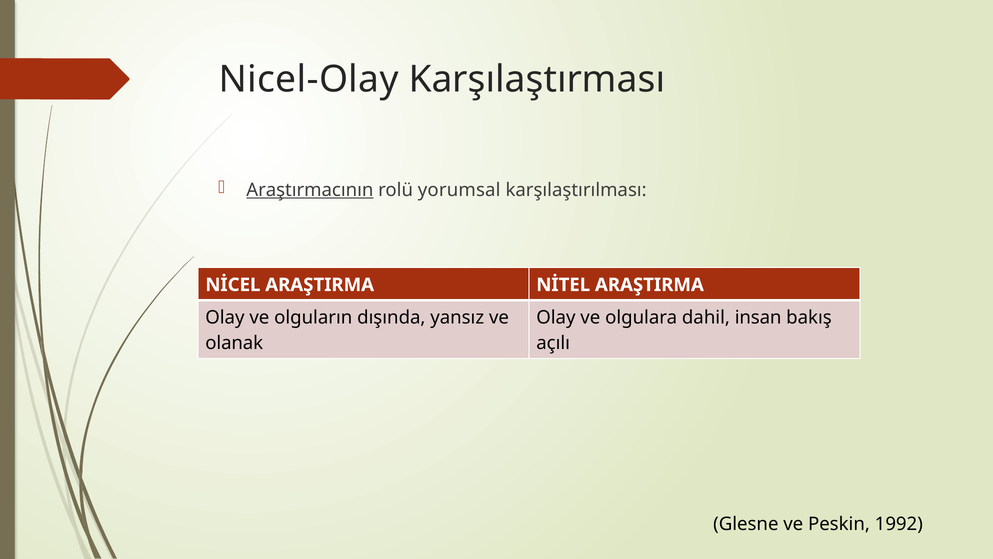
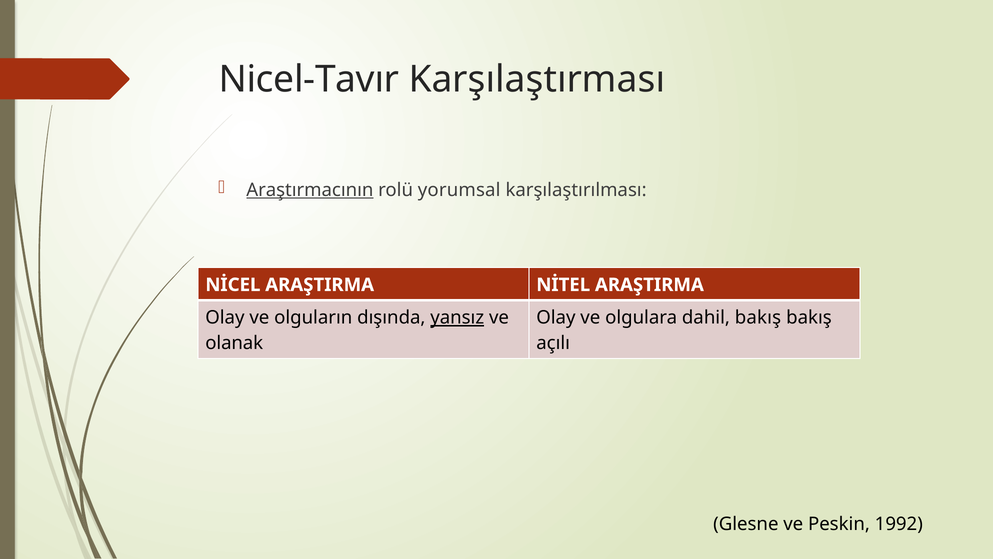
Nicel-Olay: Nicel-Olay -> Nicel-Tavır
yansız underline: none -> present
dahil insan: insan -> bakış
